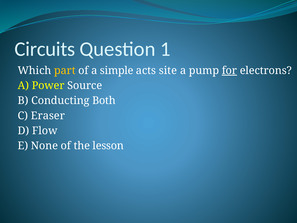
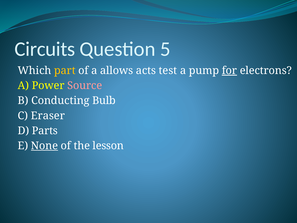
1: 1 -> 5
simple: simple -> allows
site: site -> test
Source colour: white -> pink
Both: Both -> Bulb
Flow: Flow -> Parts
None underline: none -> present
